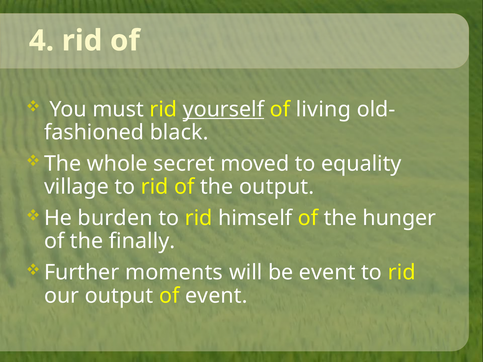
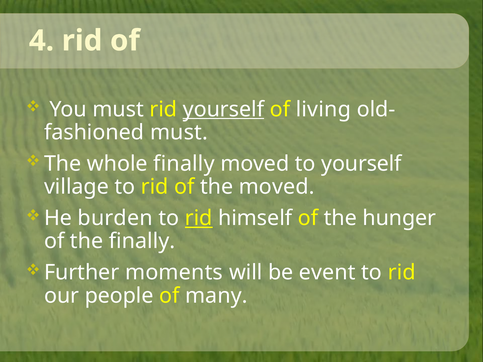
black at (179, 133): black -> must
whole secret: secret -> finally
to equality: equality -> yourself
the output: output -> moved
rid at (199, 218) underline: none -> present
our output: output -> people
of event: event -> many
